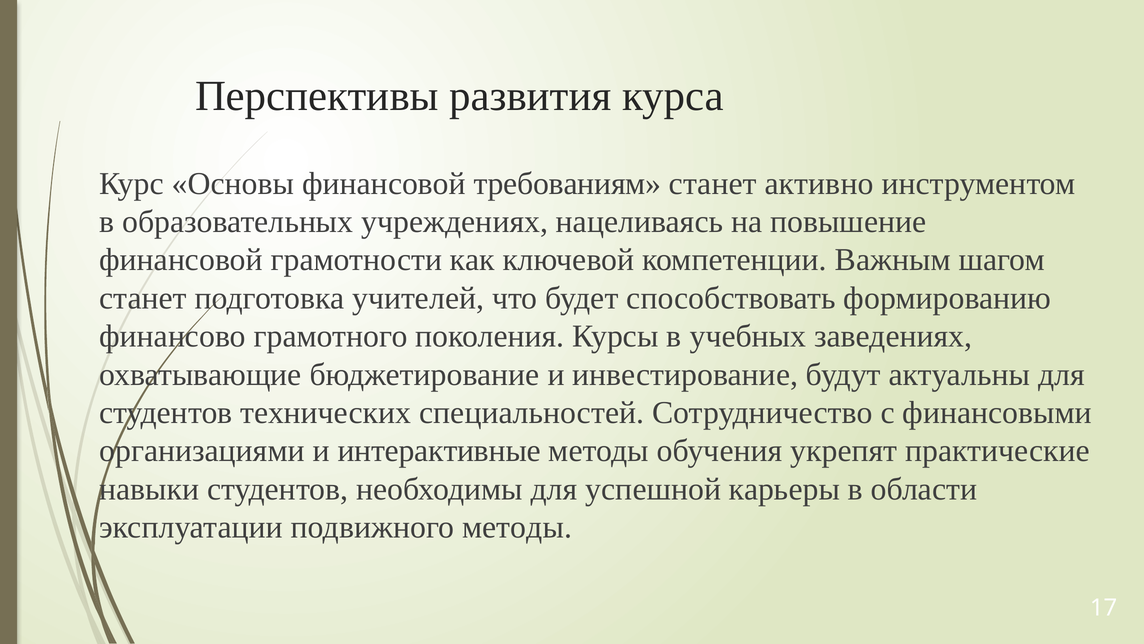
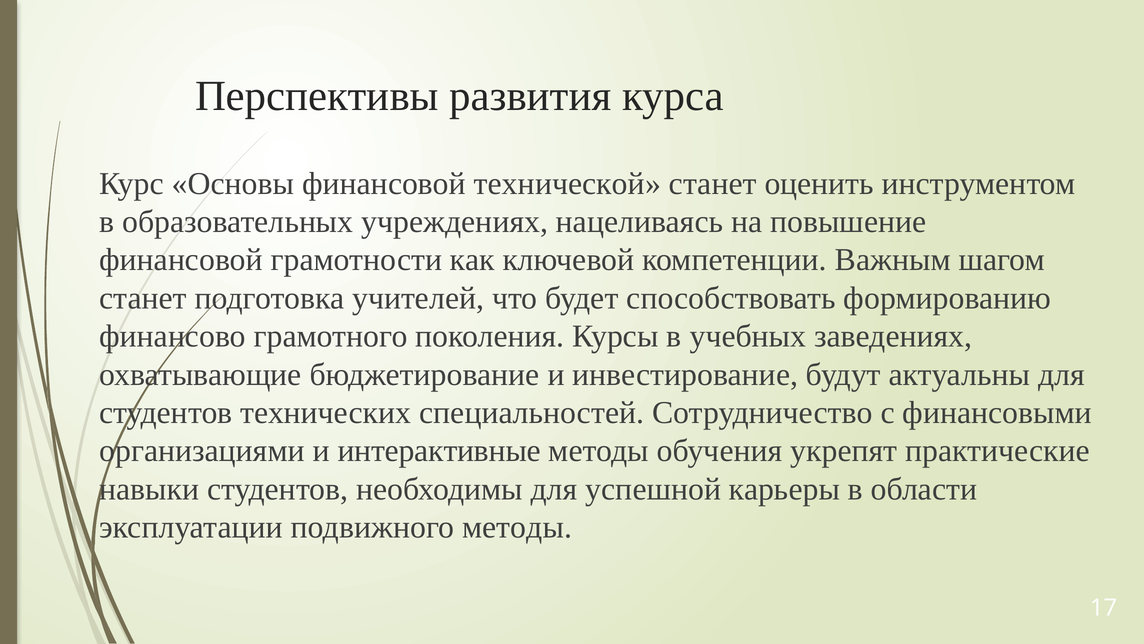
требованиям: требованиям -> технической
активно: активно -> оценить
